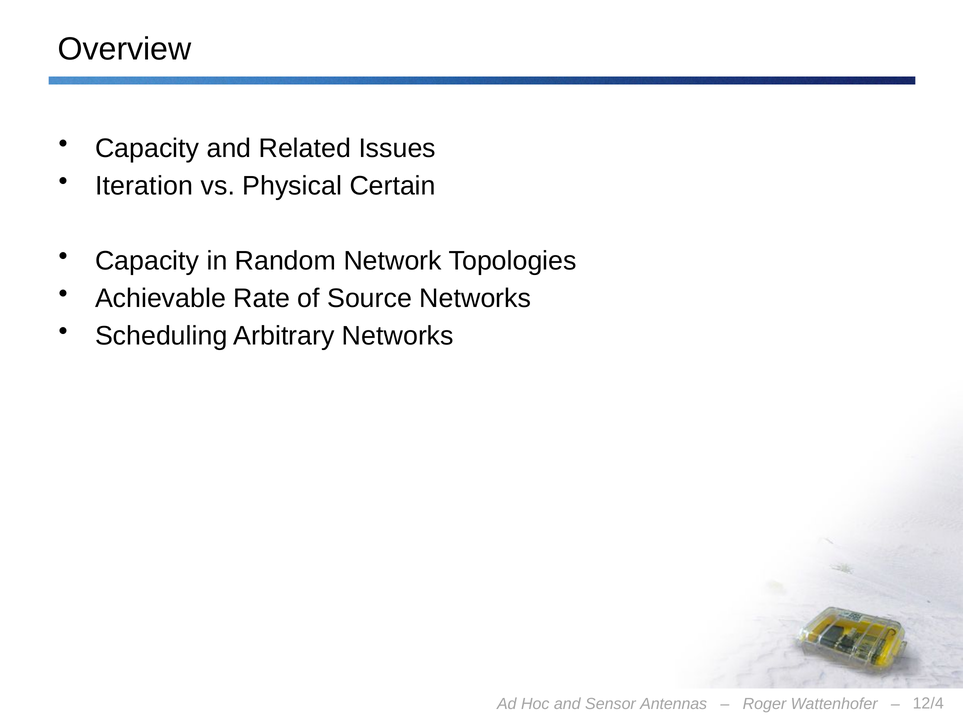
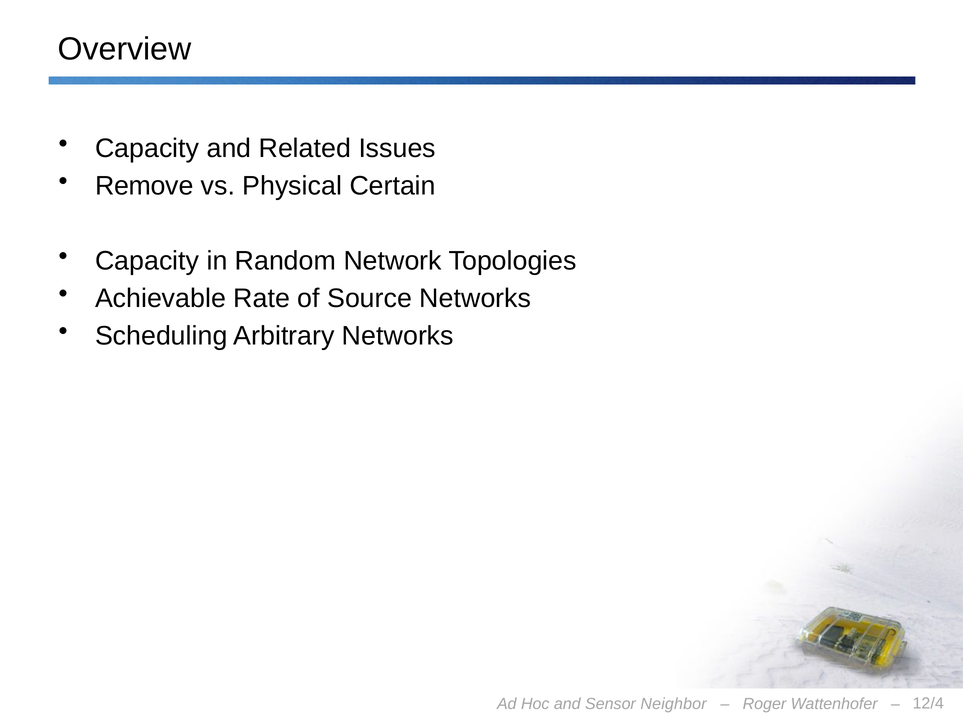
Iteration: Iteration -> Remove
Antennas: Antennas -> Neighbor
